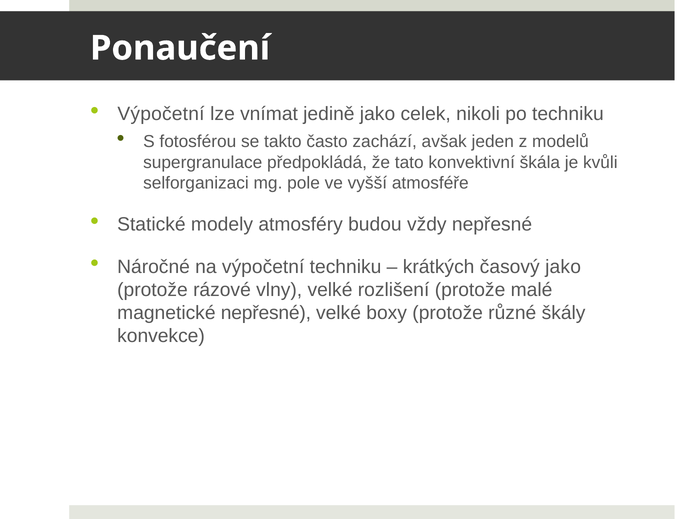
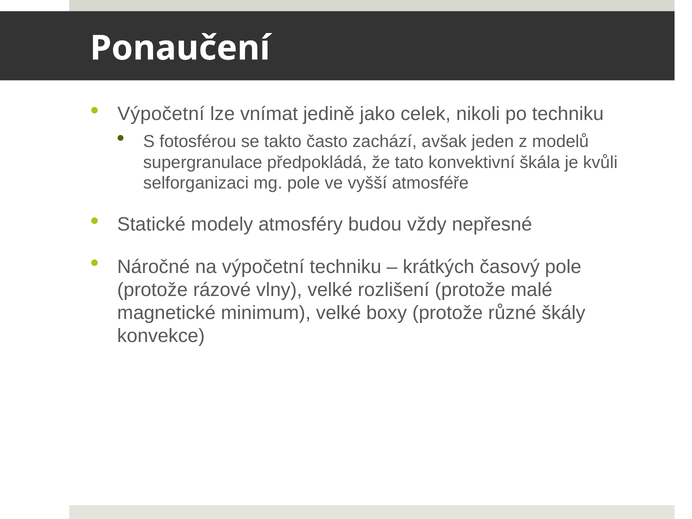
časový jako: jako -> pole
magnetické nepřesné: nepřesné -> minimum
